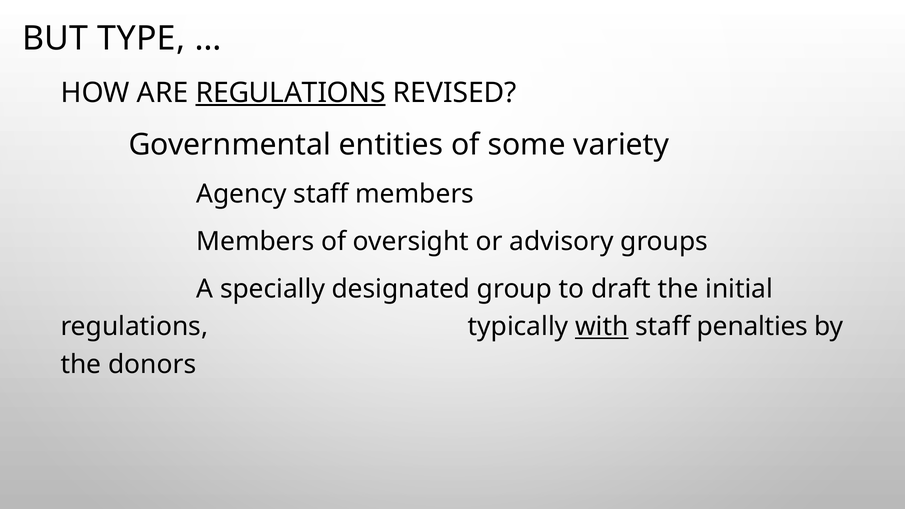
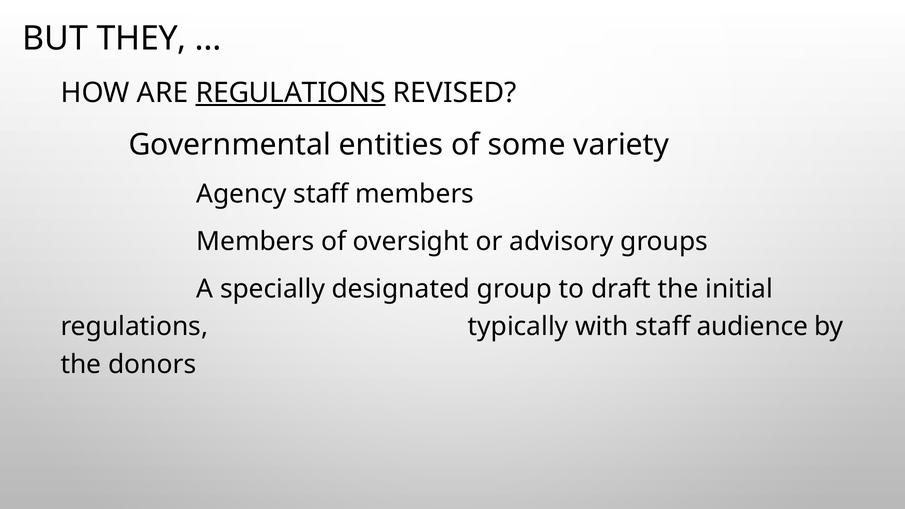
TYPE: TYPE -> THEY
with underline: present -> none
penalties: penalties -> audience
